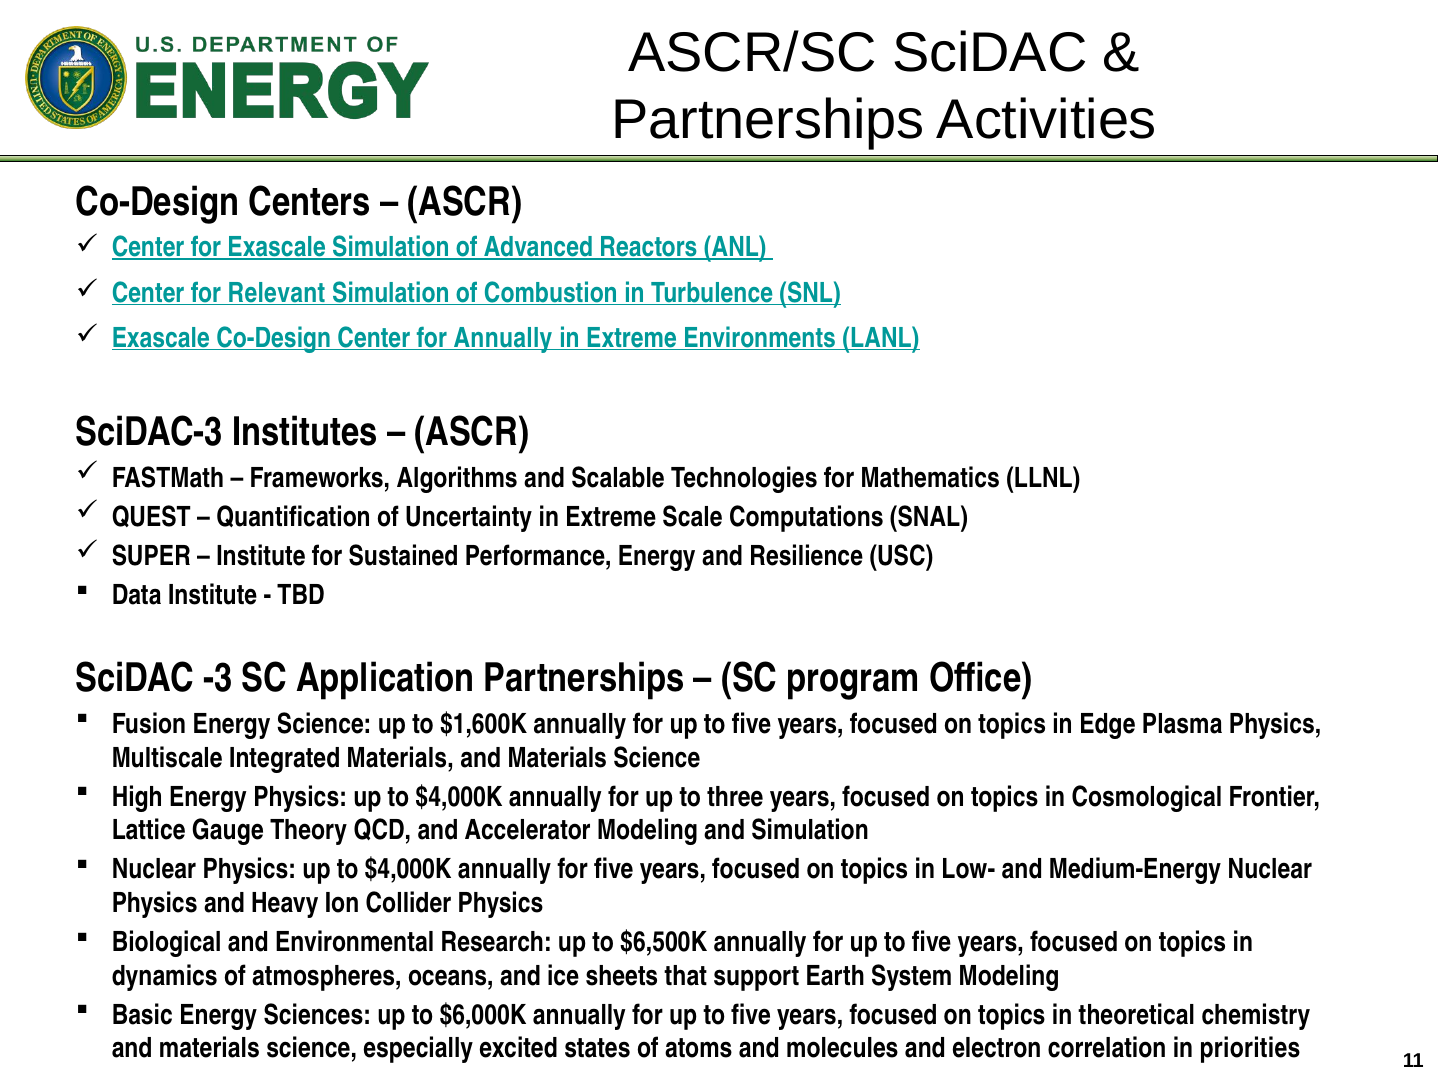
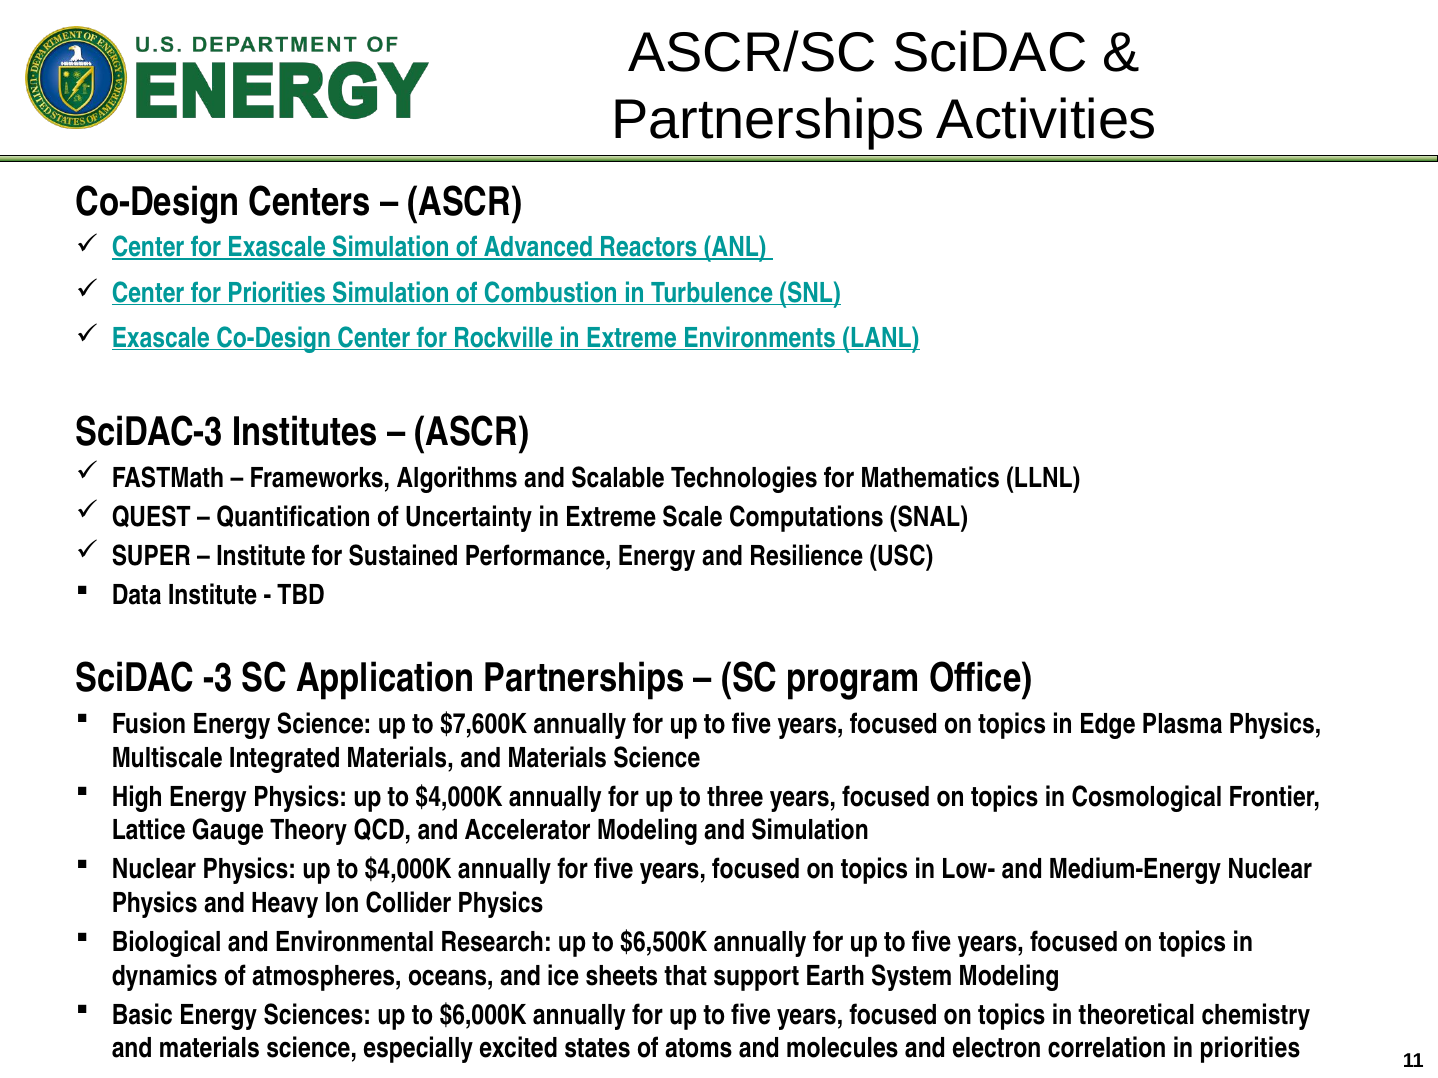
for Relevant: Relevant -> Priorities
for Annually: Annually -> Rockville
$1,600K: $1,600K -> $7,600K
